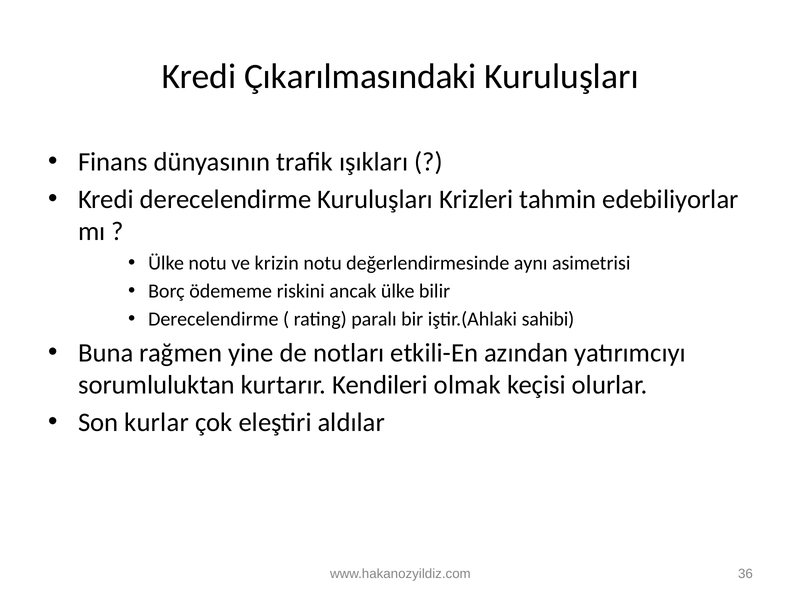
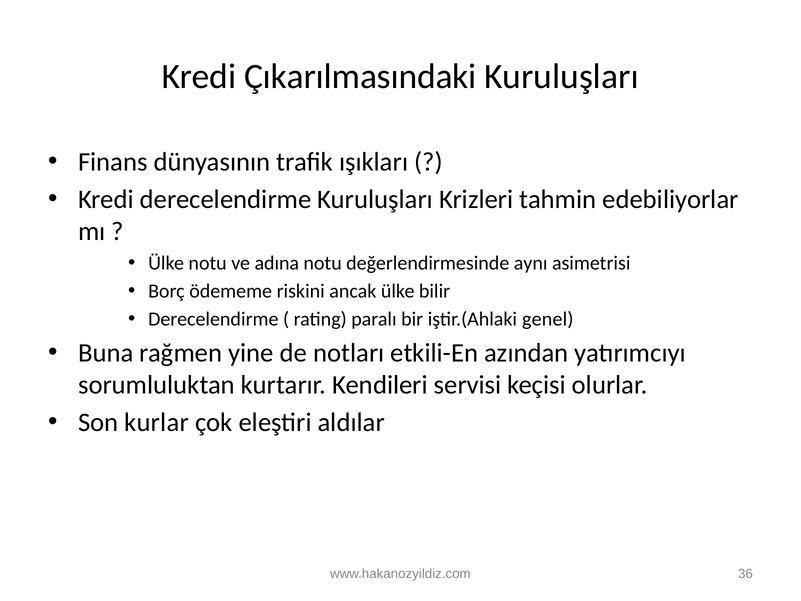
krizin: krizin -> adına
sahibi: sahibi -> genel
olmak: olmak -> servisi
